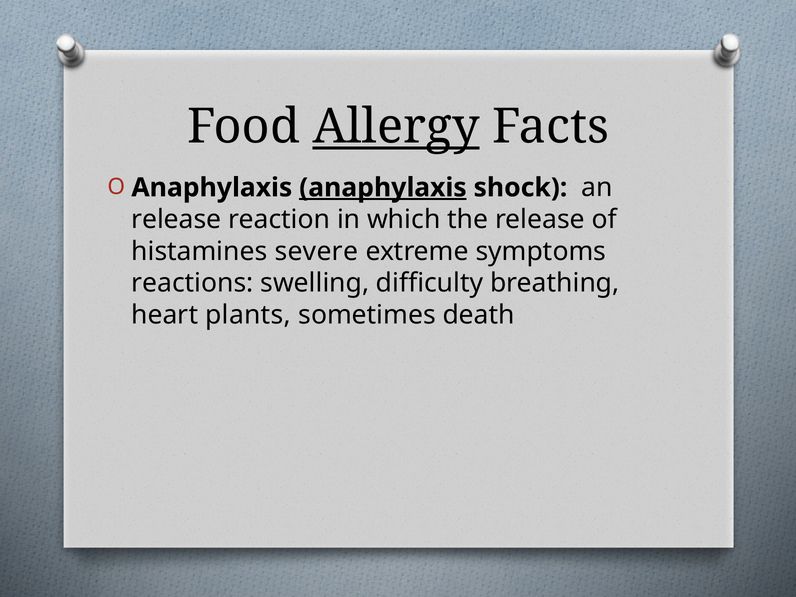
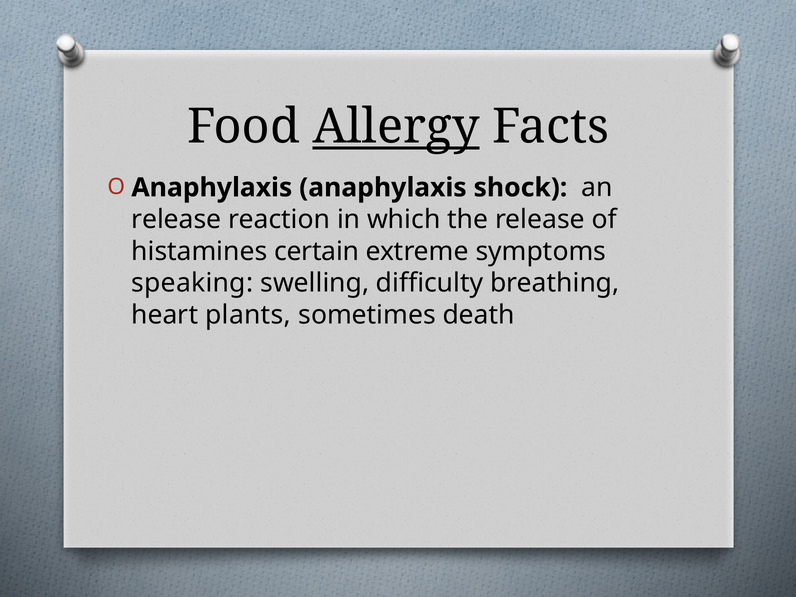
anaphylaxis at (383, 188) underline: present -> none
severe: severe -> certain
reactions: reactions -> speaking
